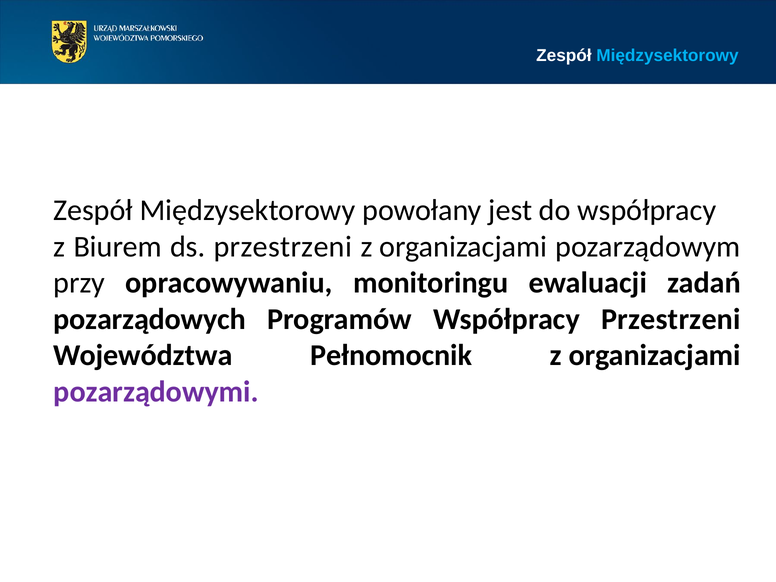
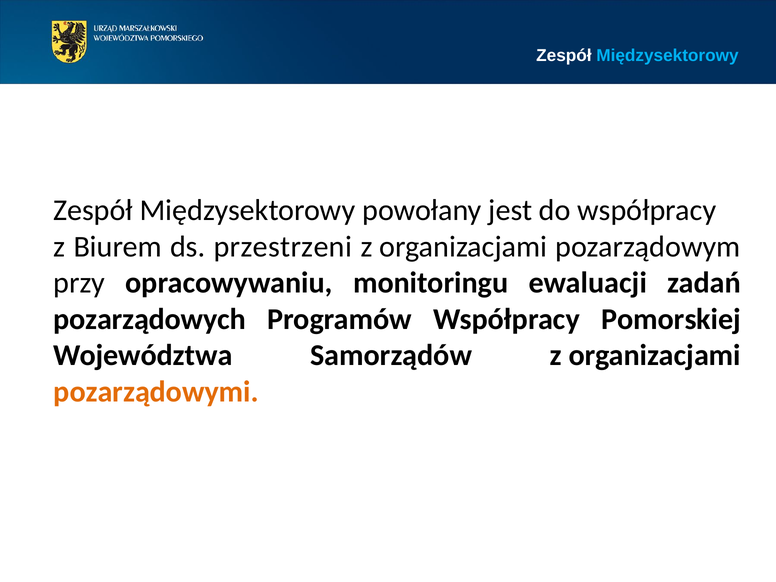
Współpracy Przestrzeni: Przestrzeni -> Pomorskiej
Pełnomocnik: Pełnomocnik -> Samorządów
pozarządowymi colour: purple -> orange
